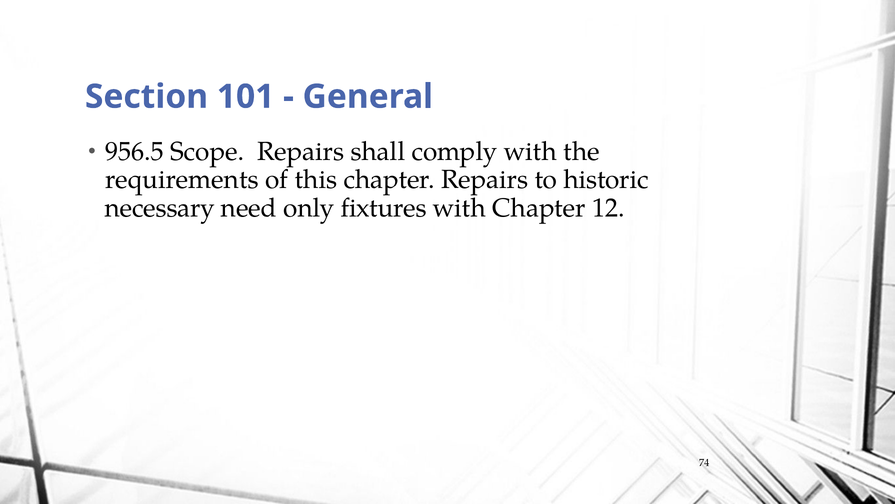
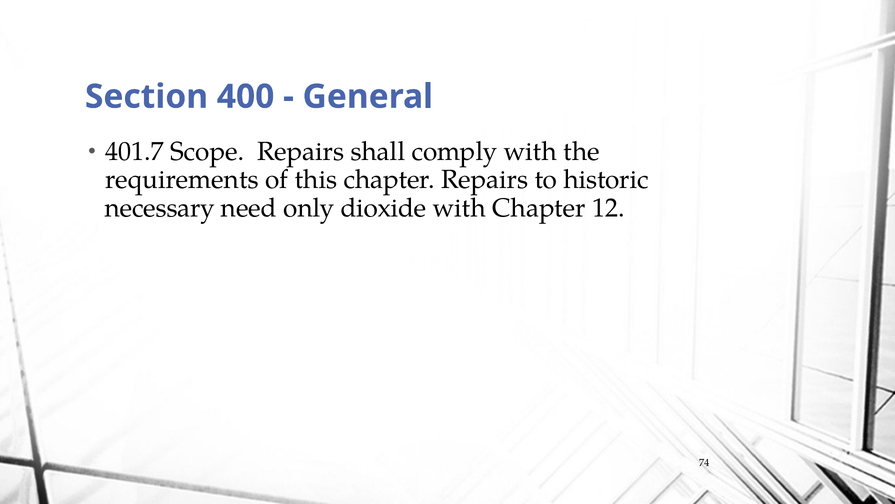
101: 101 -> 400
956.5: 956.5 -> 401.7
fixtures: fixtures -> dioxide
